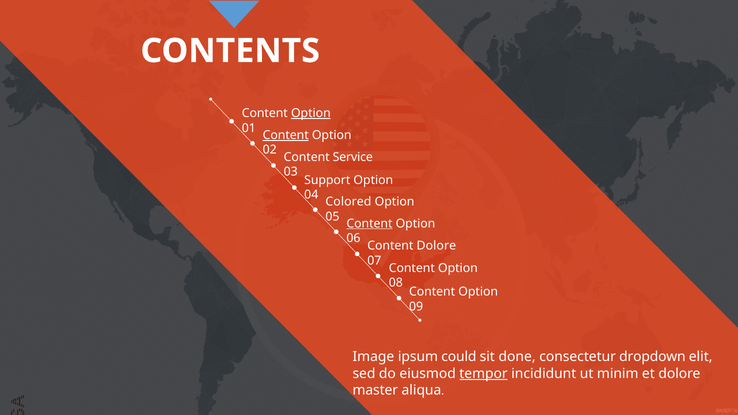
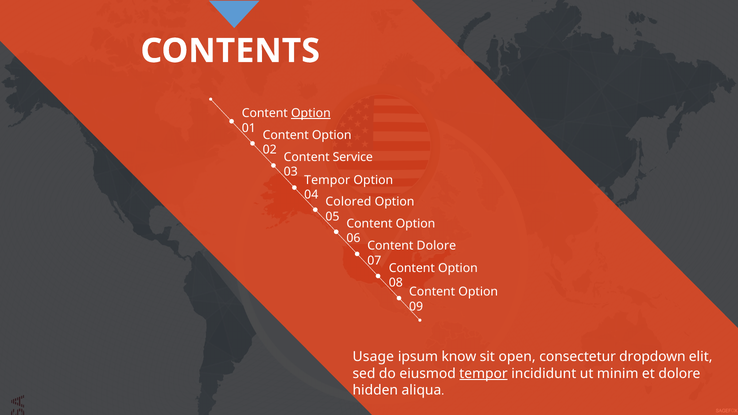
Content at (286, 135) underline: present -> none
Support at (327, 180): Support -> Tempor
Content at (369, 224) underline: present -> none
Image: Image -> Usage
could: could -> know
done: done -> open
master: master -> hidden
